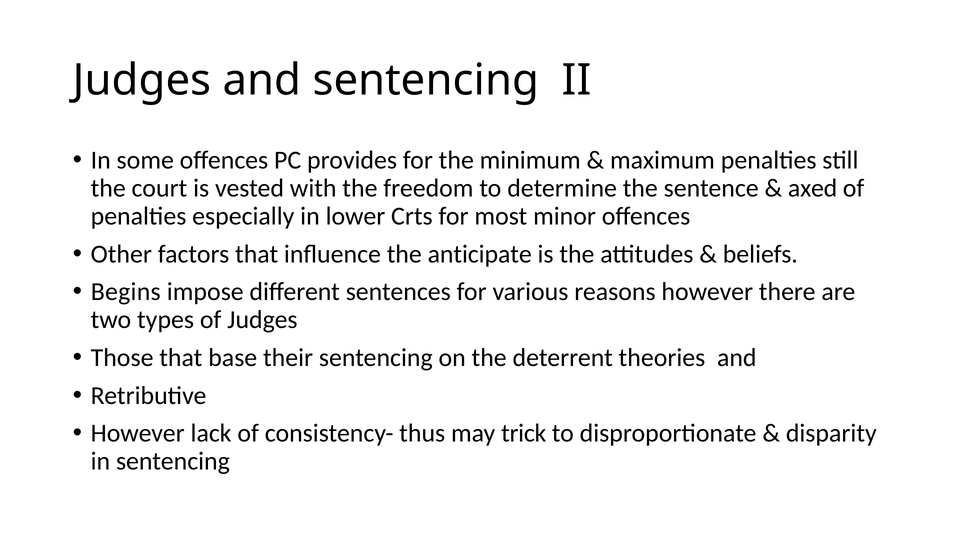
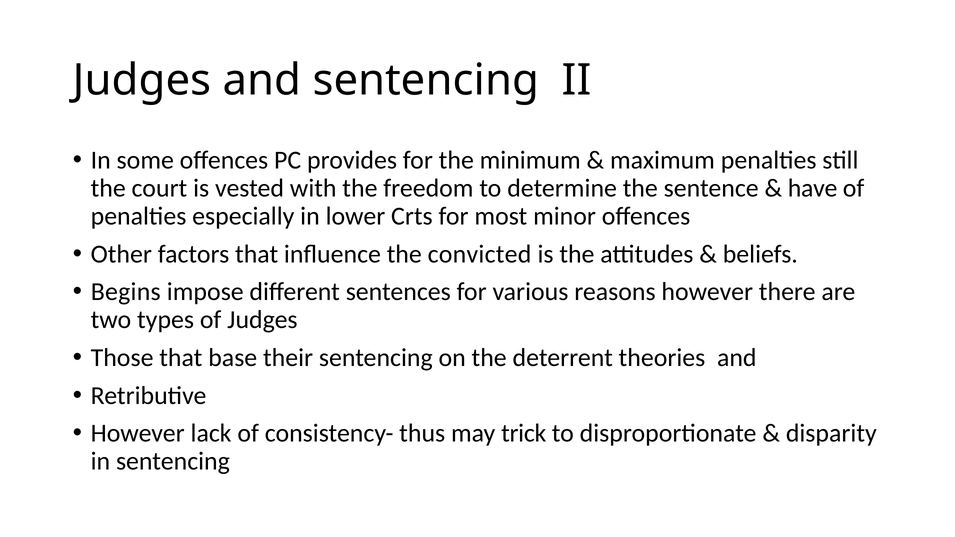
axed: axed -> have
anticipate: anticipate -> convicted
